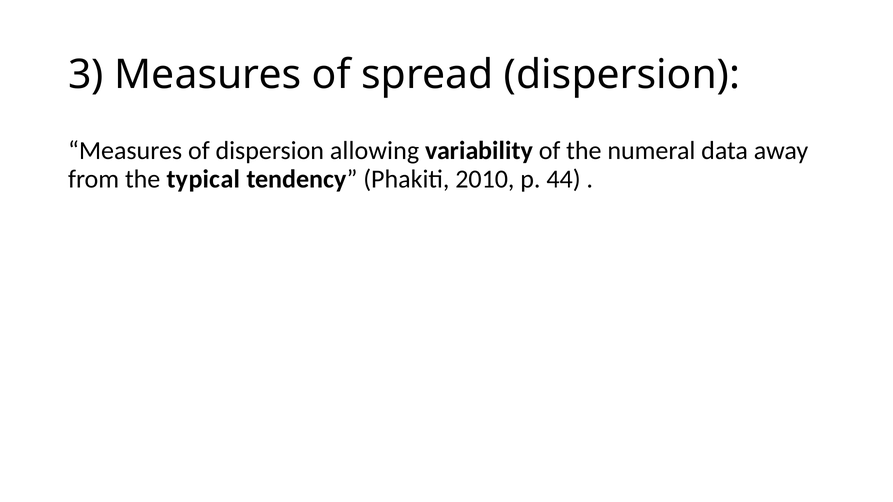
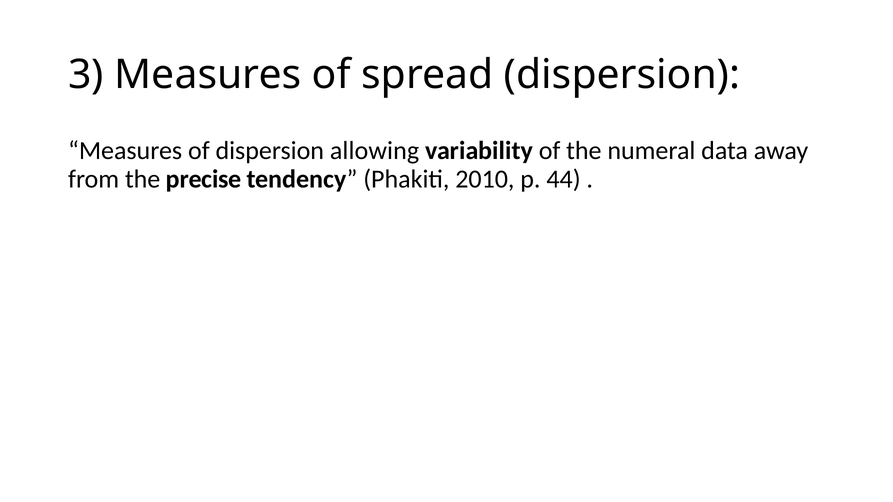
typical: typical -> precise
